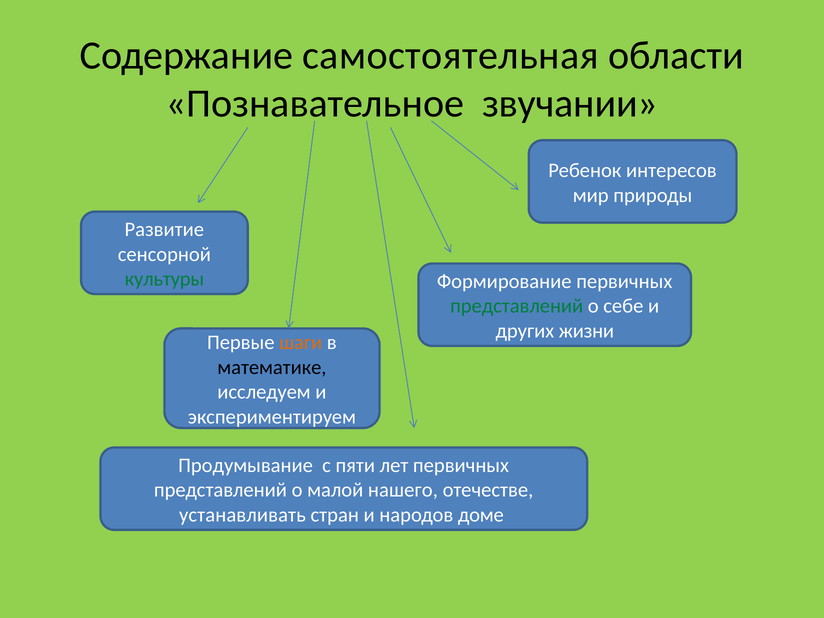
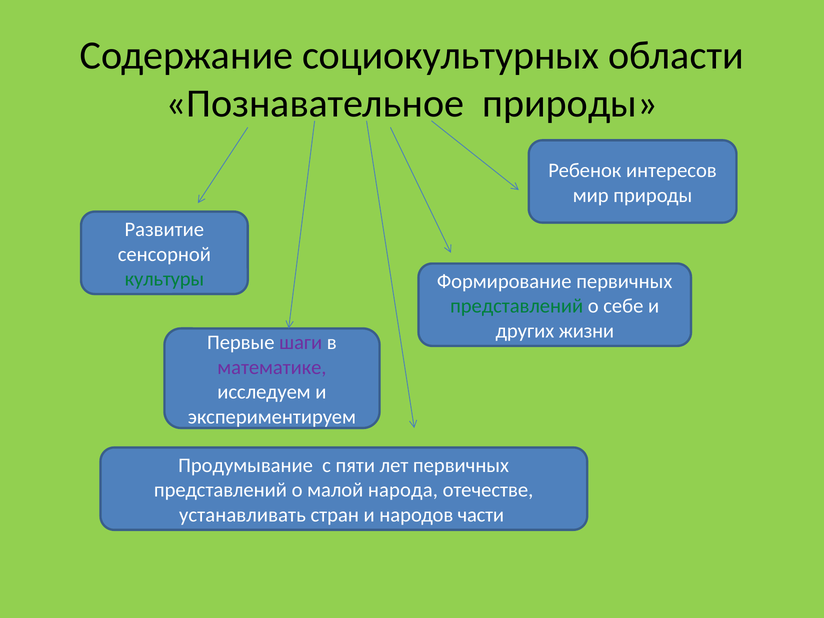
самостоятельная: самостоятельная -> социокультурных
Познавательное звучании: звучании -> природы
шаги colour: orange -> purple
математике colour: black -> purple
нашего: нашего -> народа
доме: доме -> части
